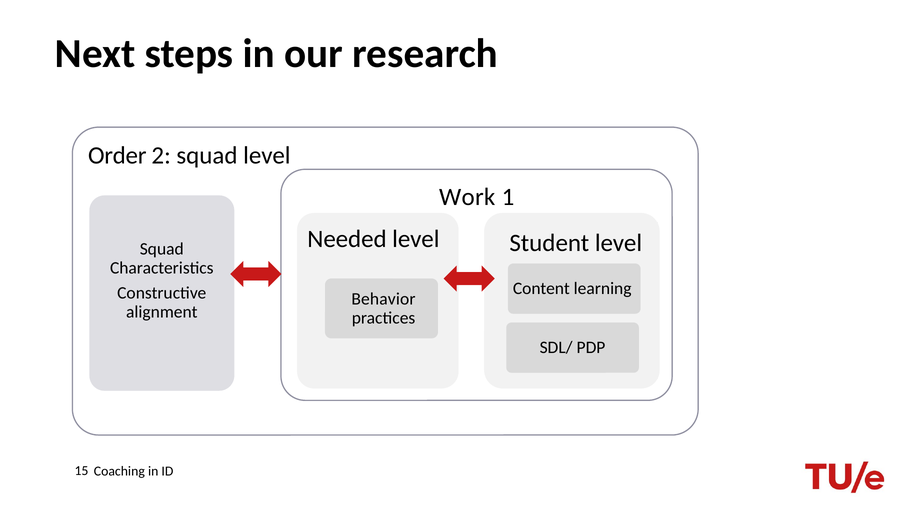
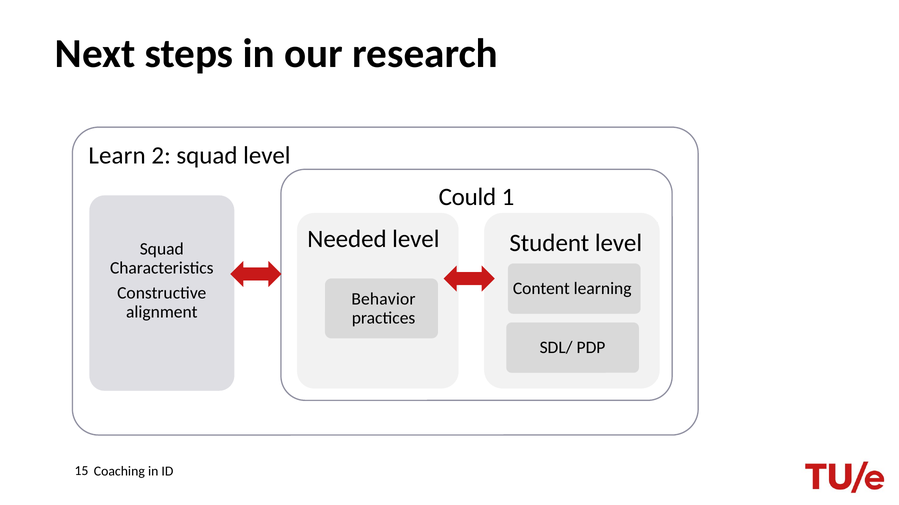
Order: Order -> Learn
Work: Work -> Could
